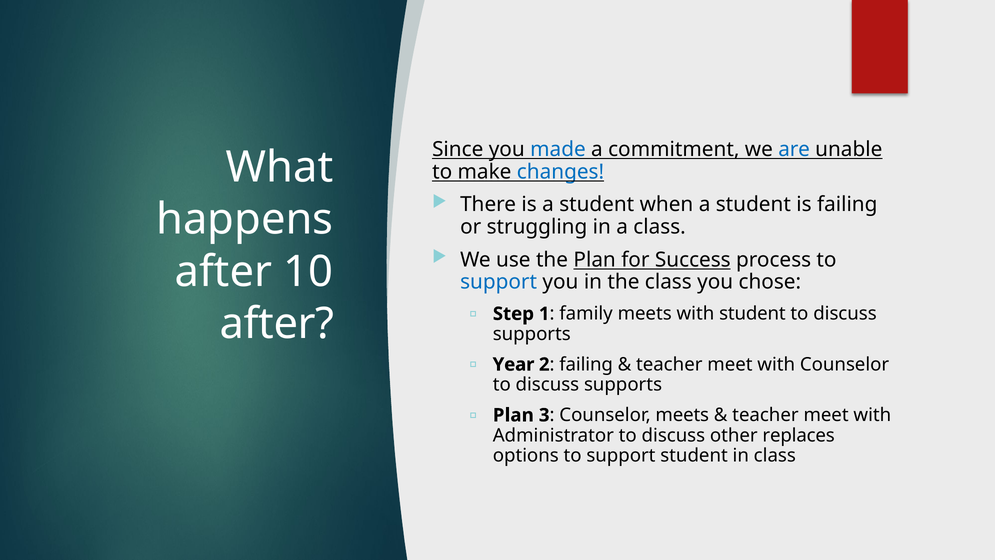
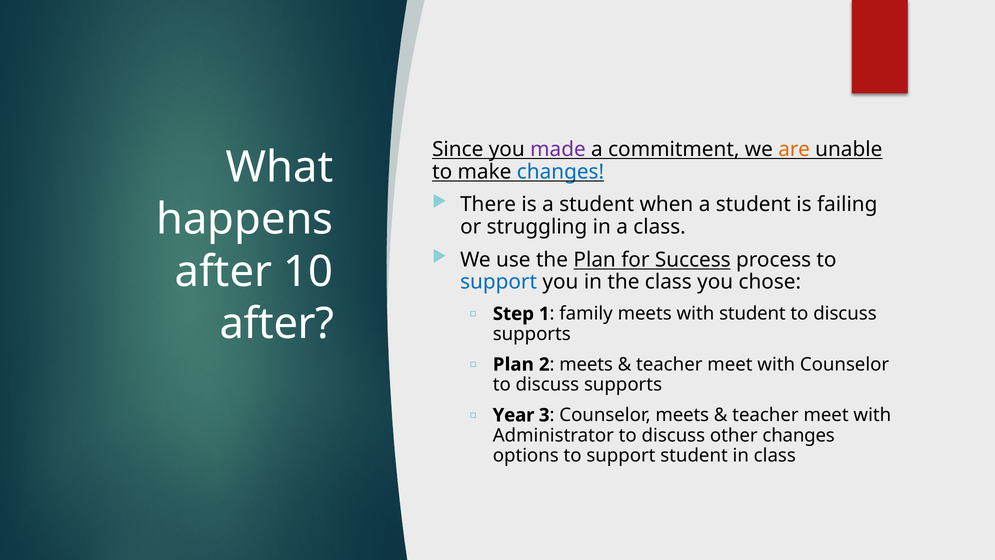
made colour: blue -> purple
are colour: blue -> orange
Year at (514, 364): Year -> Plan
failing at (586, 364): failing -> meets
Plan at (513, 415): Plan -> Year
other replaces: replaces -> changes
